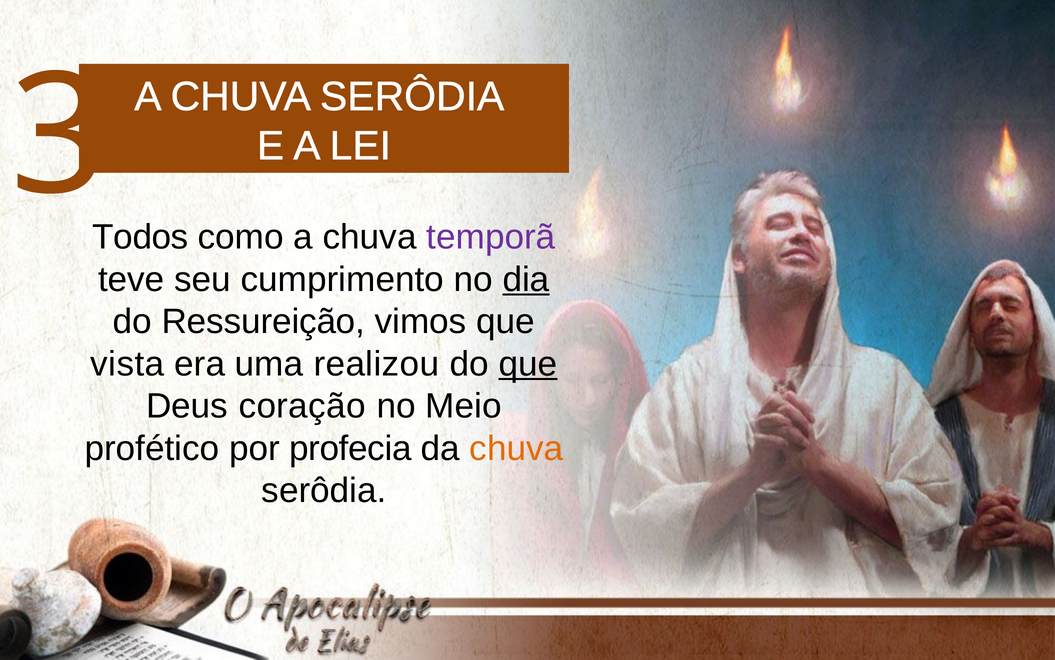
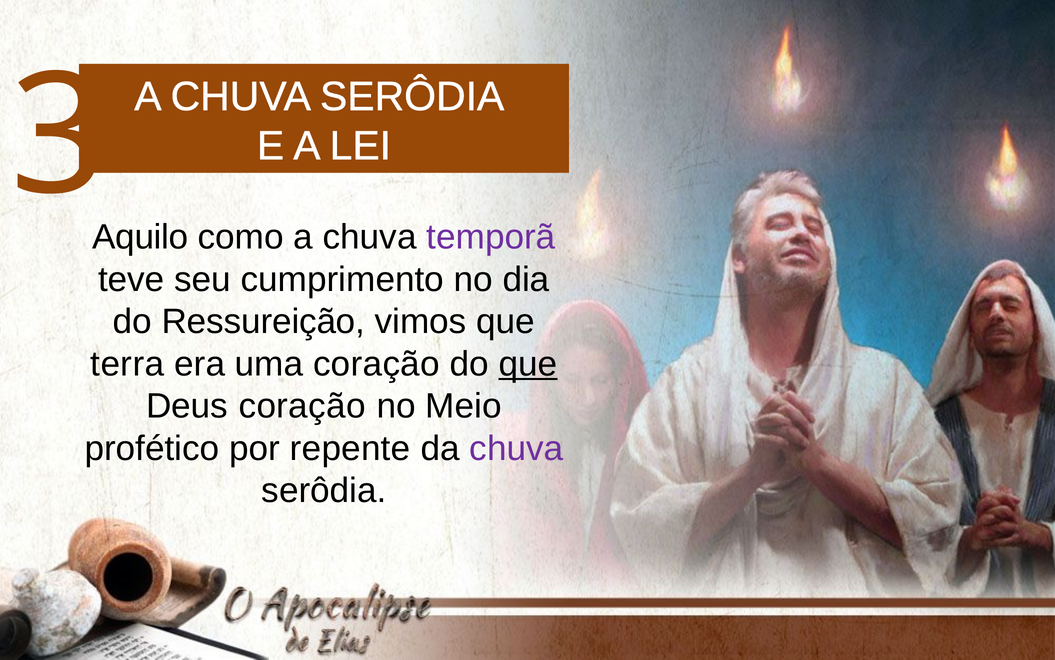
Todos: Todos -> Aquilo
dia underline: present -> none
vista: vista -> terra
uma realizou: realizou -> coração
profecia: profecia -> repente
chuva at (516, 448) colour: orange -> purple
